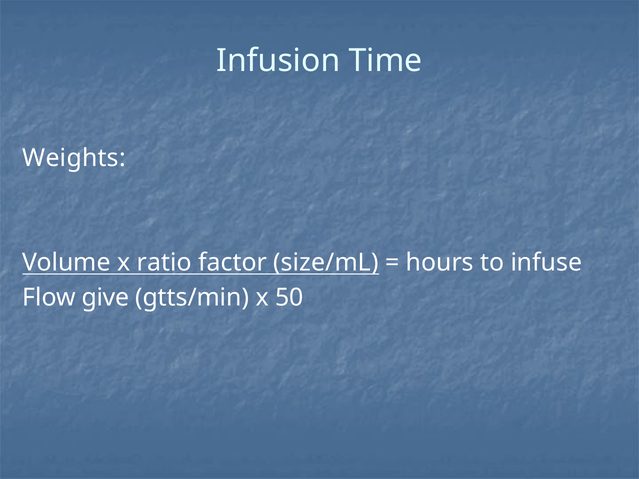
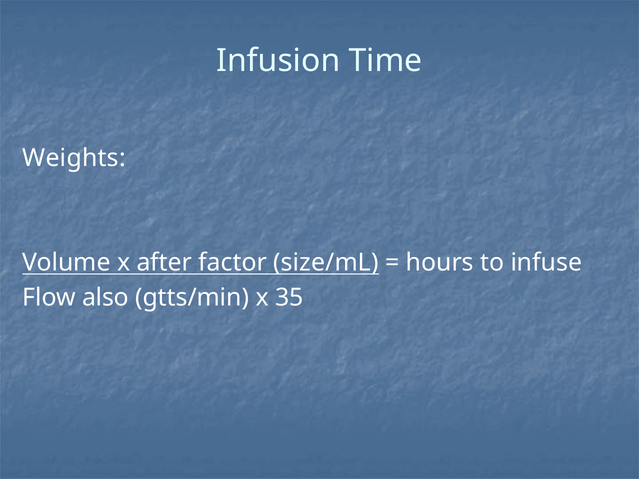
ratio: ratio -> after
give: give -> also
50: 50 -> 35
